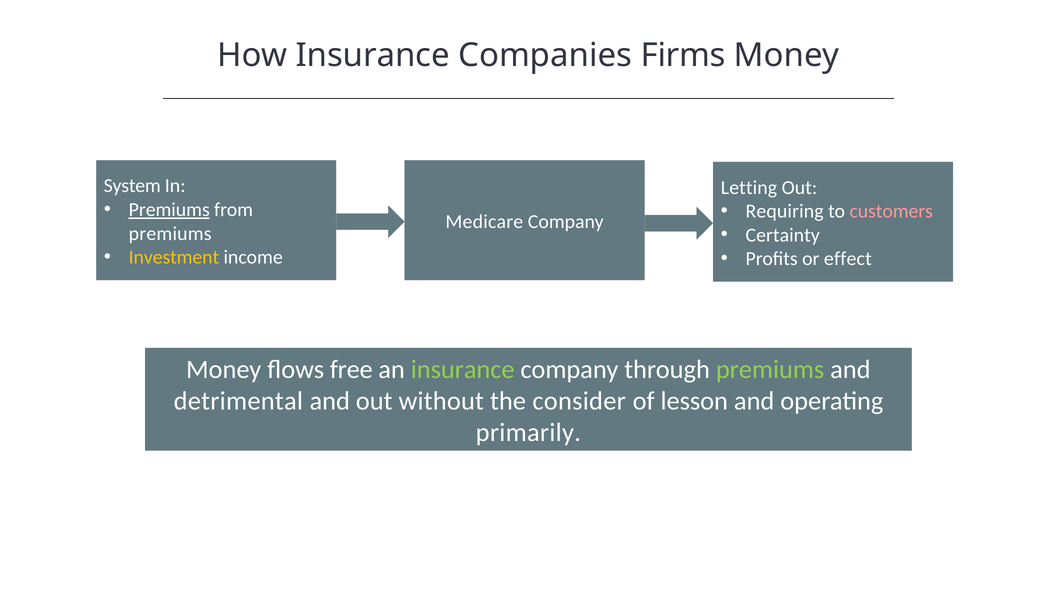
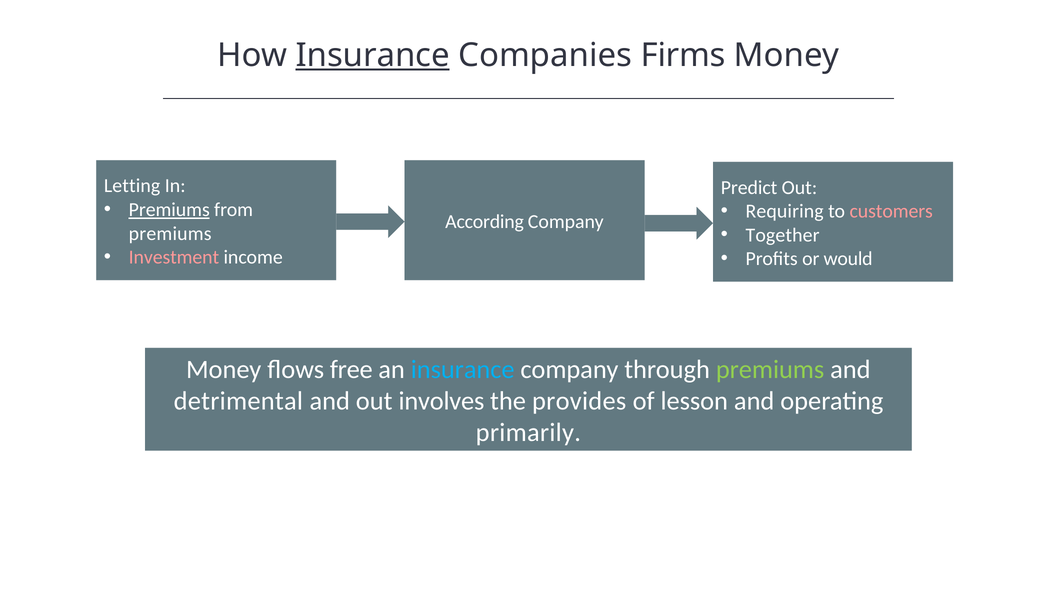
Insurance at (373, 55) underline: none -> present
System: System -> Letting
Letting: Letting -> Predict
Medicare: Medicare -> According
Certainty: Certainty -> Together
Investment colour: yellow -> pink
effect: effect -> would
insurance at (463, 370) colour: light green -> light blue
without: without -> involves
consider: consider -> provides
